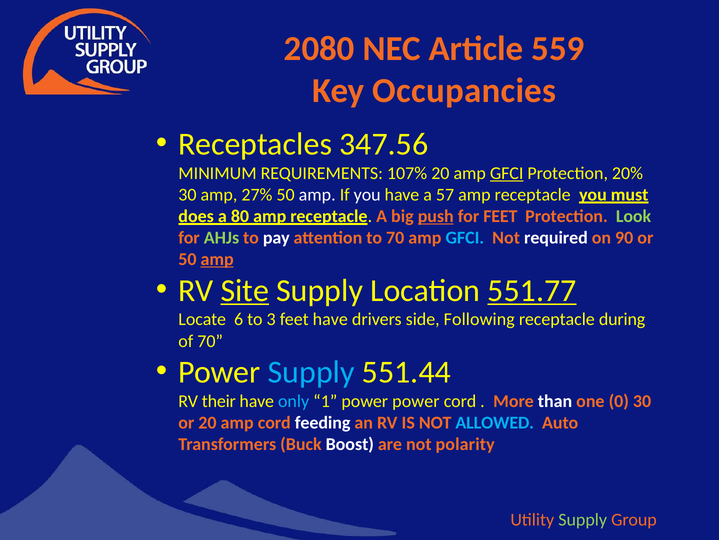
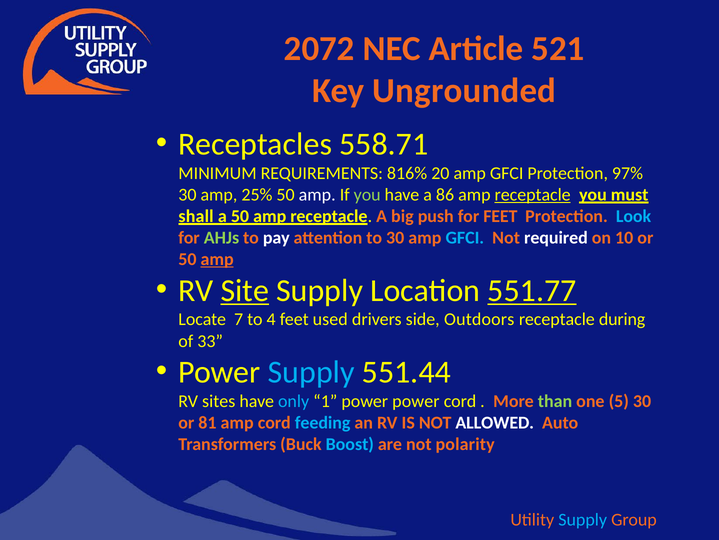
2080: 2080 -> 2072
559: 559 -> 521
Occupancies: Occupancies -> Ungrounded
347.56: 347.56 -> 558.71
107%: 107% -> 816%
GFCI at (507, 173) underline: present -> none
20%: 20% -> 97%
27%: 27% -> 25%
you at (367, 194) colour: white -> light green
57: 57 -> 86
receptacle at (533, 194) underline: none -> present
does: does -> shall
a 80: 80 -> 50
push underline: present -> none
Look colour: light green -> light blue
to 70: 70 -> 30
90: 90 -> 10
6: 6 -> 7
3: 3 -> 4
feet have: have -> used
Following: Following -> Outdoors
of 70: 70 -> 33
their: their -> sites
than colour: white -> light green
0: 0 -> 5
or 20: 20 -> 81
feeding colour: white -> light blue
ALLOWED colour: light blue -> white
Boost colour: white -> light blue
Supply at (583, 519) colour: light green -> light blue
